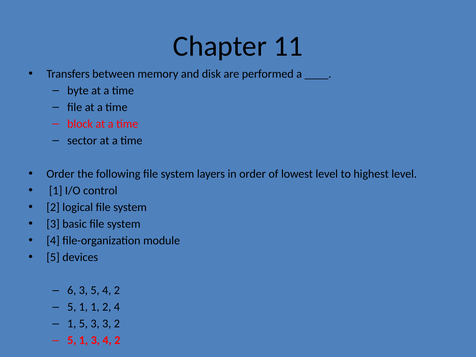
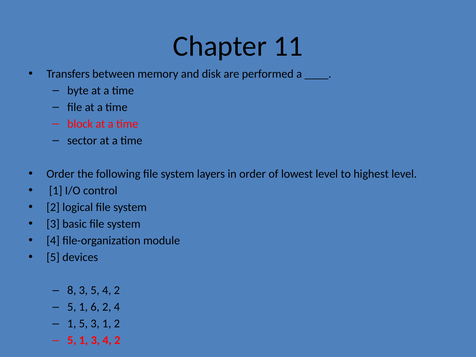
6: 6 -> 8
1 1: 1 -> 6
3 3: 3 -> 1
